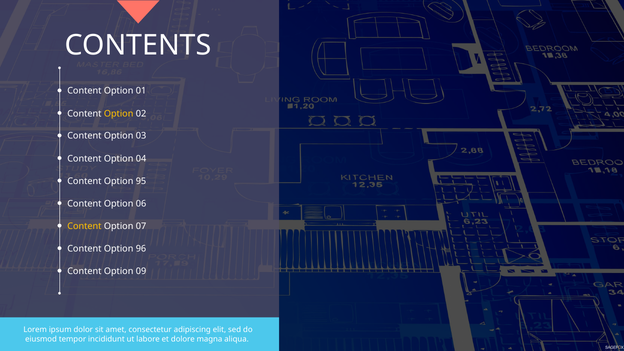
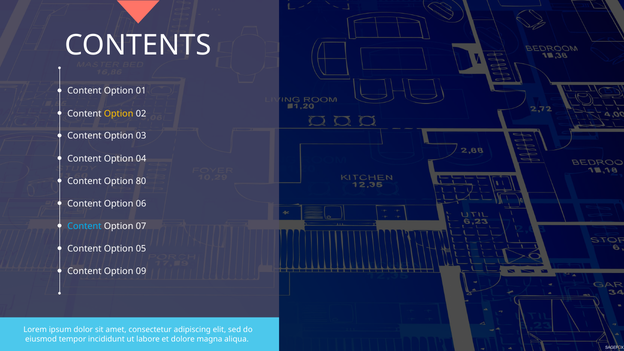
95: 95 -> 80
Content at (84, 226) colour: yellow -> light blue
96: 96 -> 05
